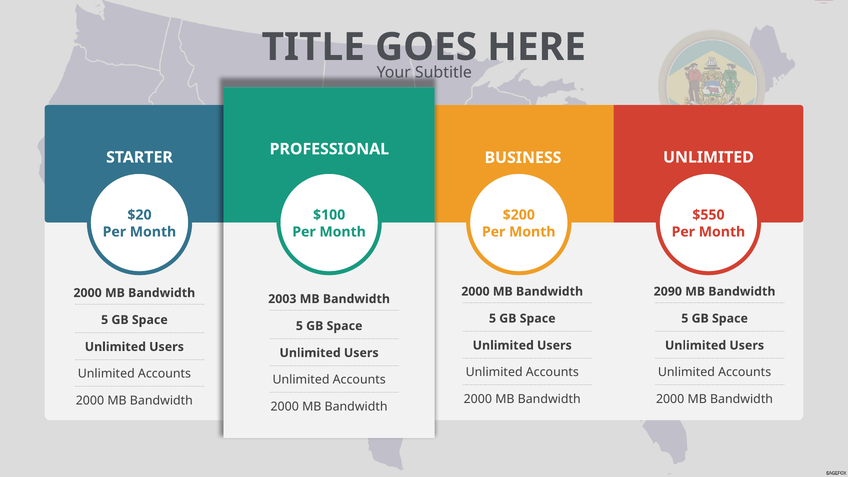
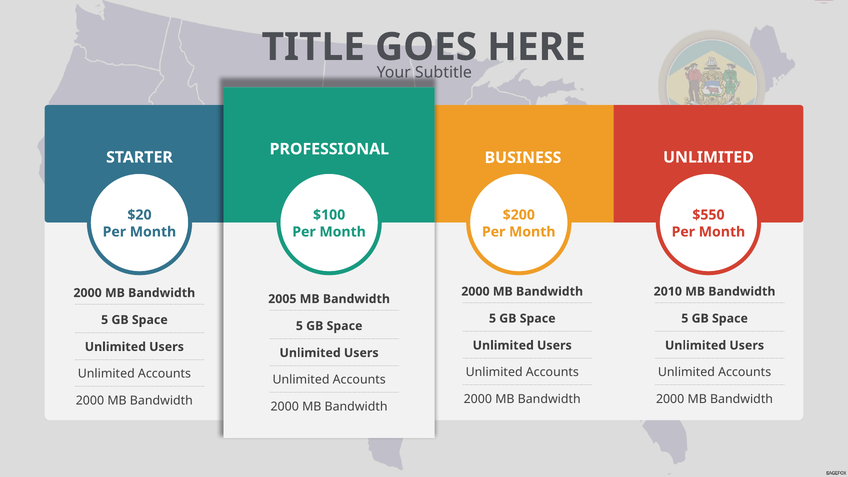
2090: 2090 -> 2010
2003: 2003 -> 2005
